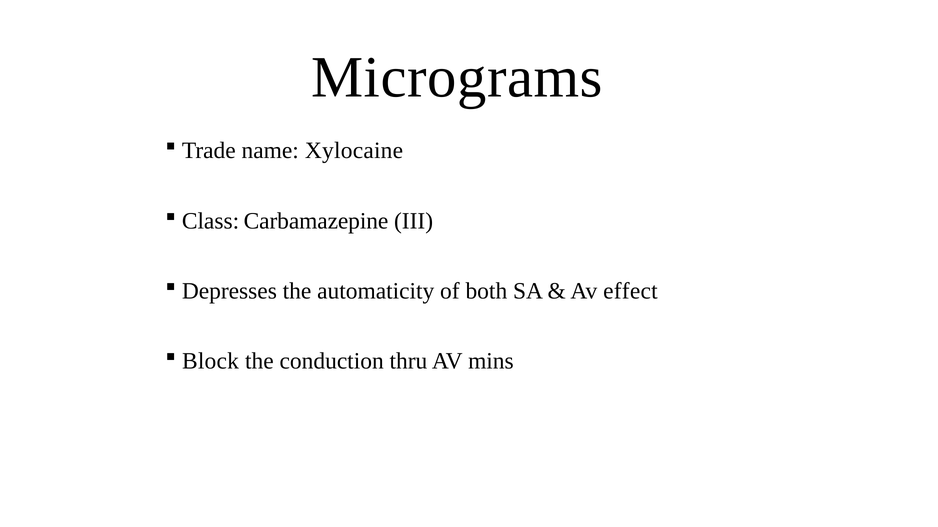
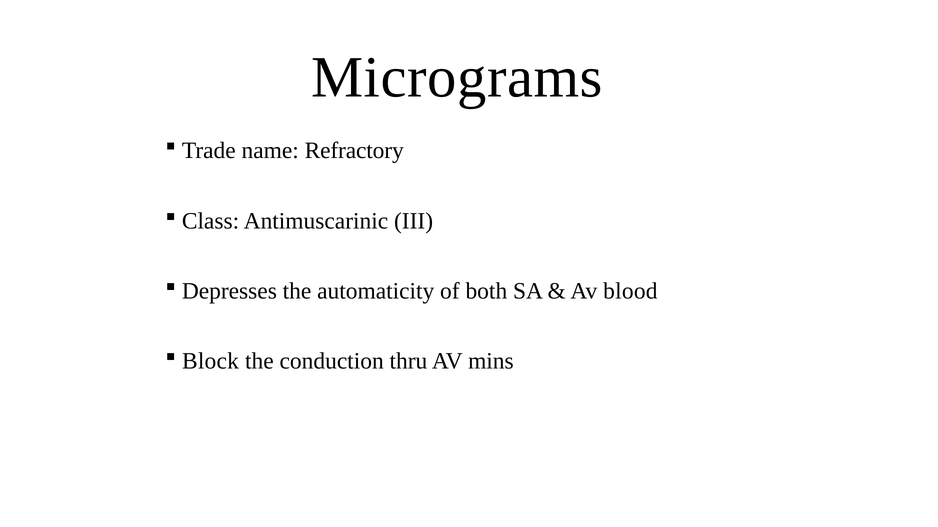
Xylocaine: Xylocaine -> Refractory
Carbamazepine: Carbamazepine -> Antimuscarinic
effect: effect -> blood
